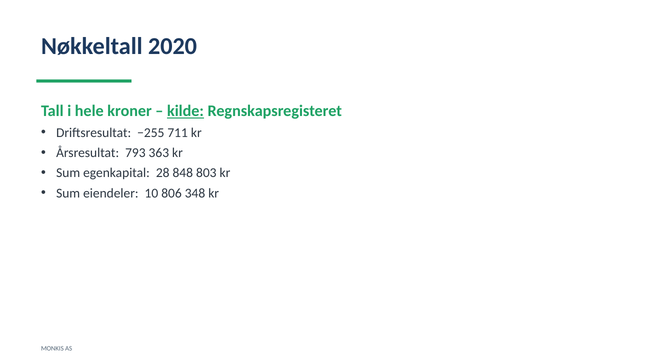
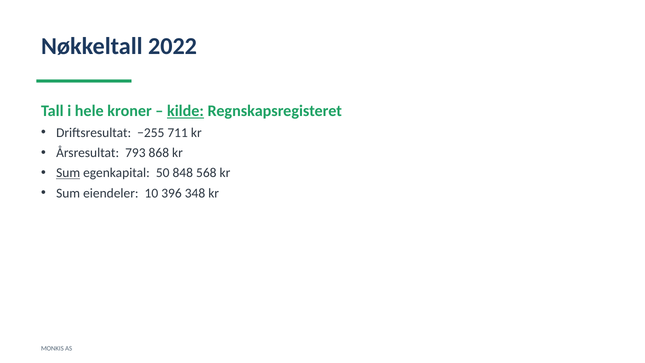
2020: 2020 -> 2022
363: 363 -> 868
Sum at (68, 173) underline: none -> present
28: 28 -> 50
803: 803 -> 568
806: 806 -> 396
